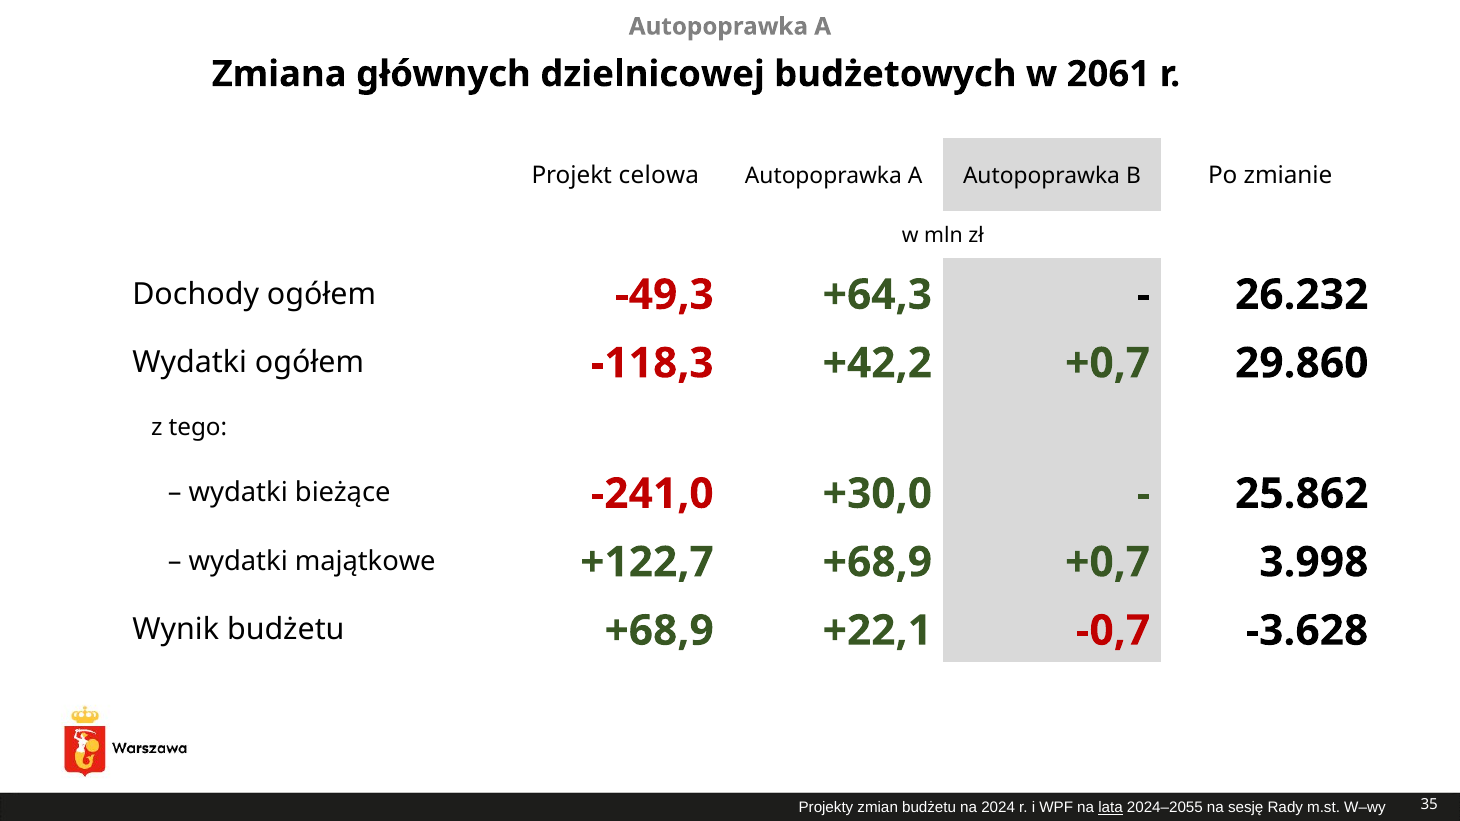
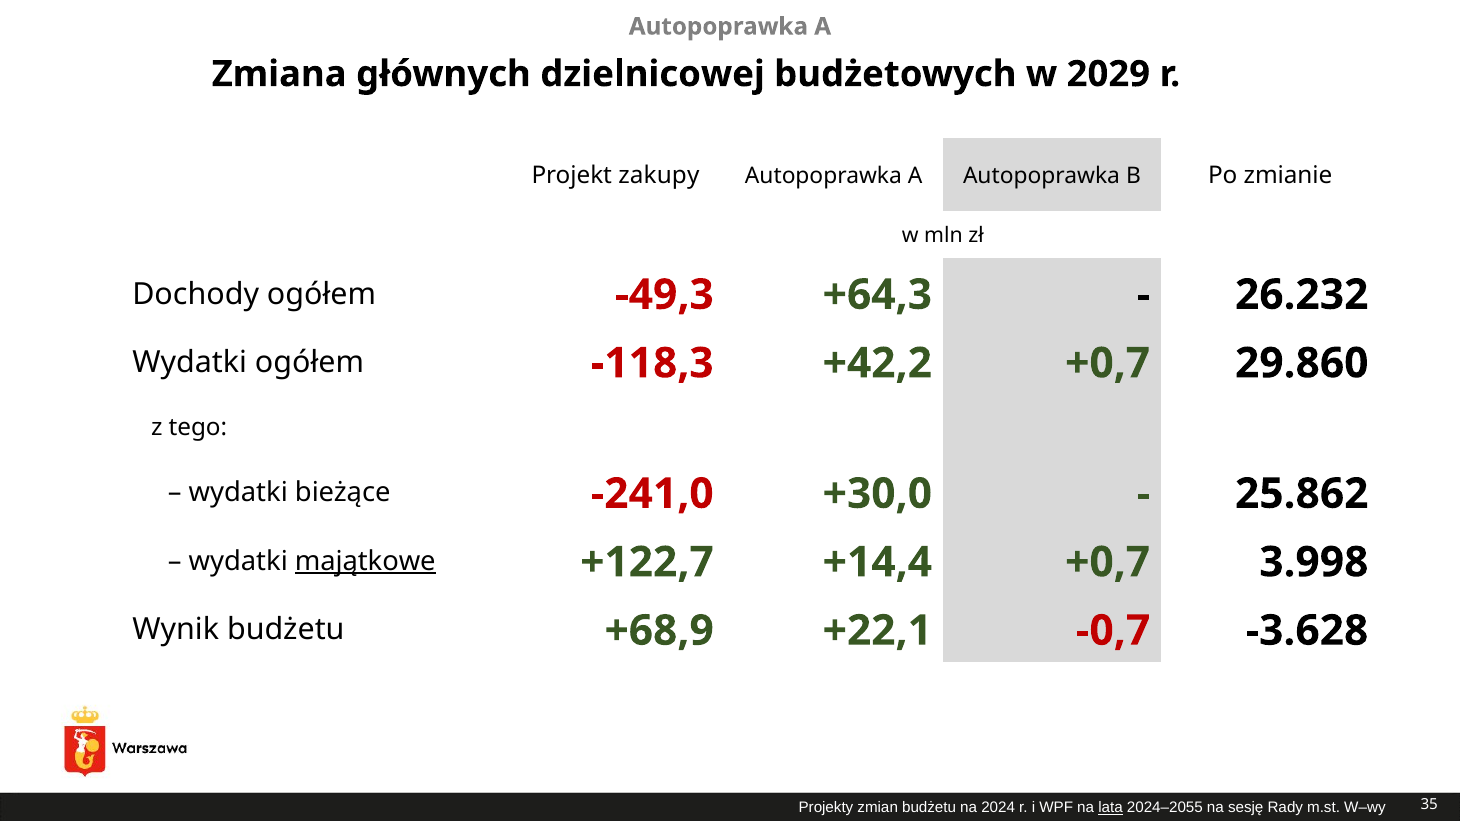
2061: 2061 -> 2029
celowa: celowa -> zakupy
majątkowe underline: none -> present
+122,7 +68,9: +68,9 -> +14,4
